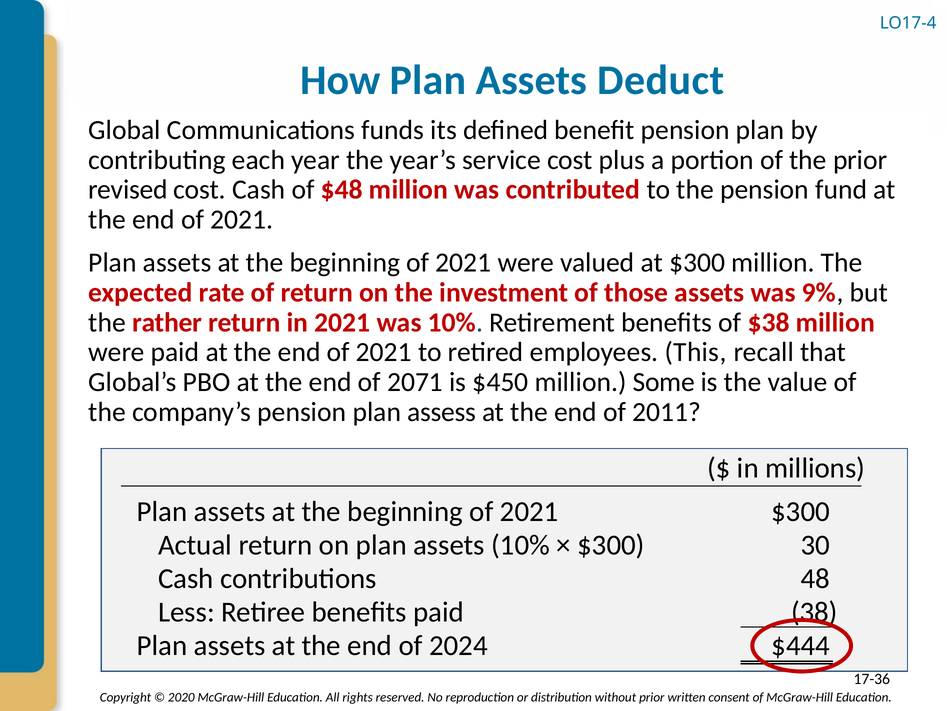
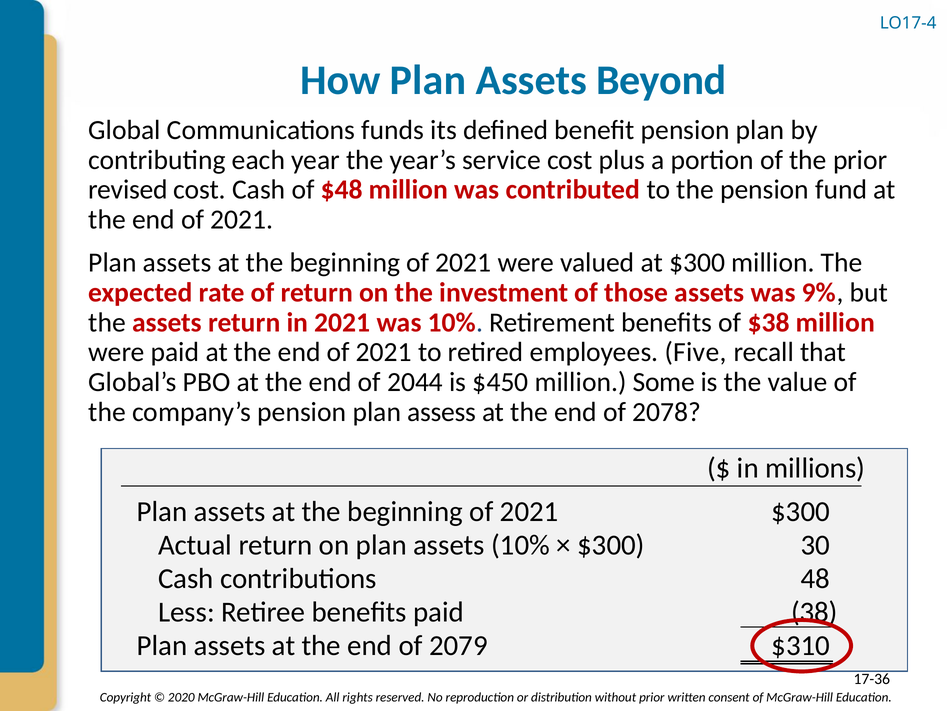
Deduct: Deduct -> Beyond
the rather: rather -> assets
This: This -> Five
2071: 2071 -> 2044
2011: 2011 -> 2078
2024: 2024 -> 2079
$444: $444 -> $310
